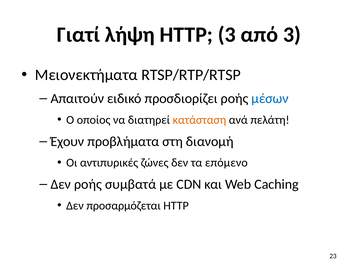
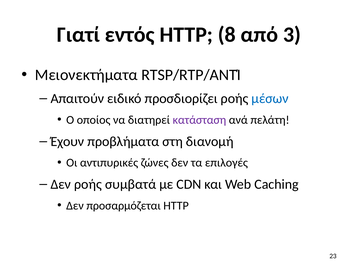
λήψη: λήψη -> εντός
HTTP 3: 3 -> 8
RTSP/RTP/RTSP: RTSP/RTP/RTSP -> RTSP/RTP/ΑΝΤΊ
κατάσταση colour: orange -> purple
επόμενο: επόμενο -> επιλογές
